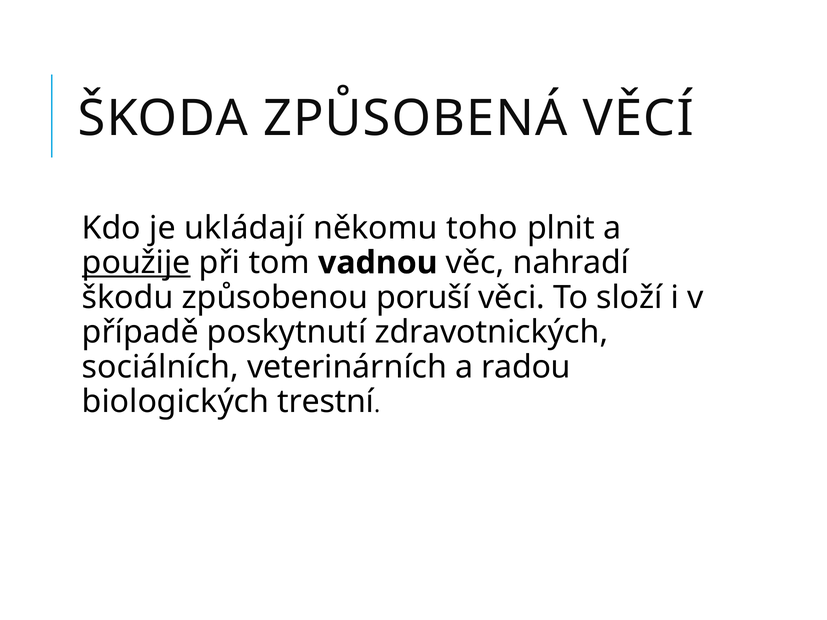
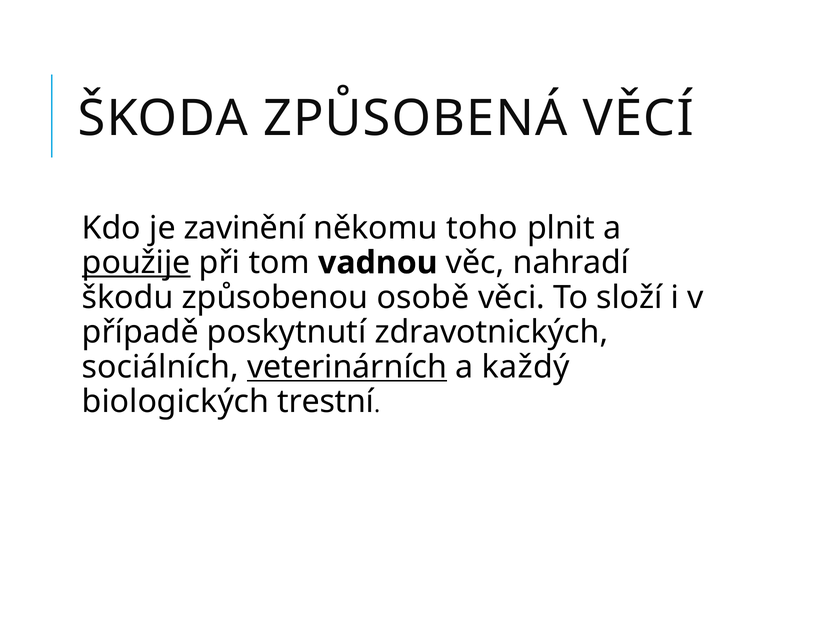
ukládají: ukládají -> zavinění
poruší: poruší -> osobě
veterinárních underline: none -> present
radou: radou -> každý
